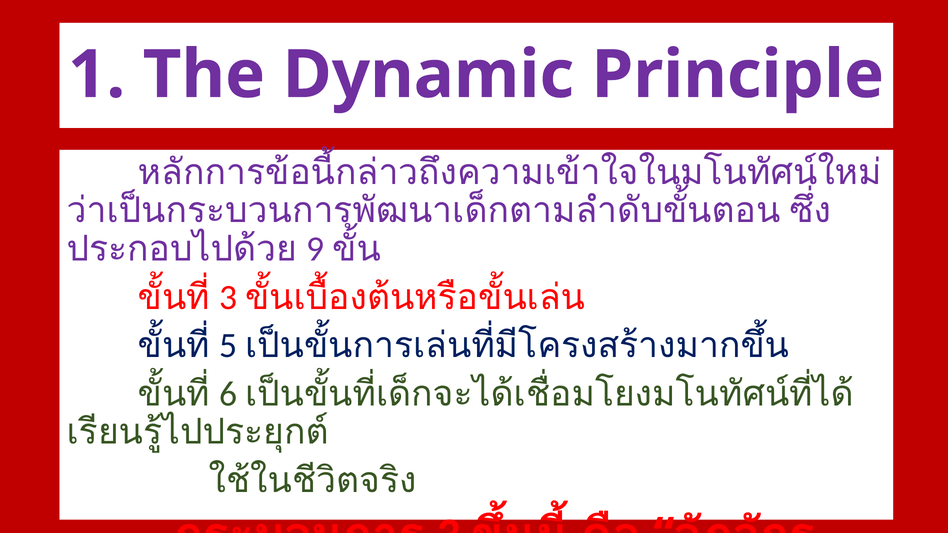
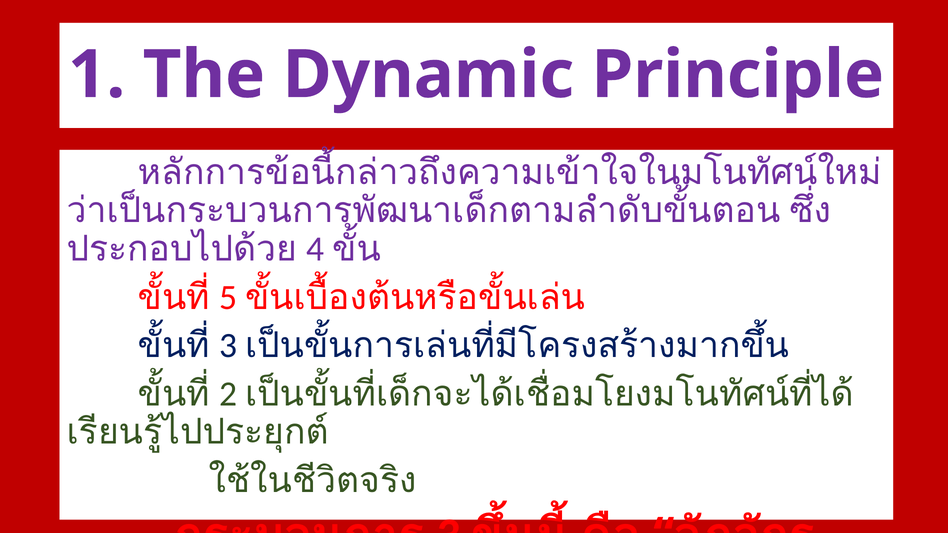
9: 9 -> 4
3 at (228, 297): 3 -> 5
5 at (228, 346): 5 -> 3
6: 6 -> 2
